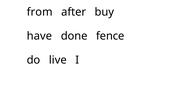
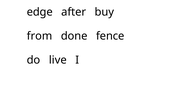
from: from -> edge
have: have -> from
